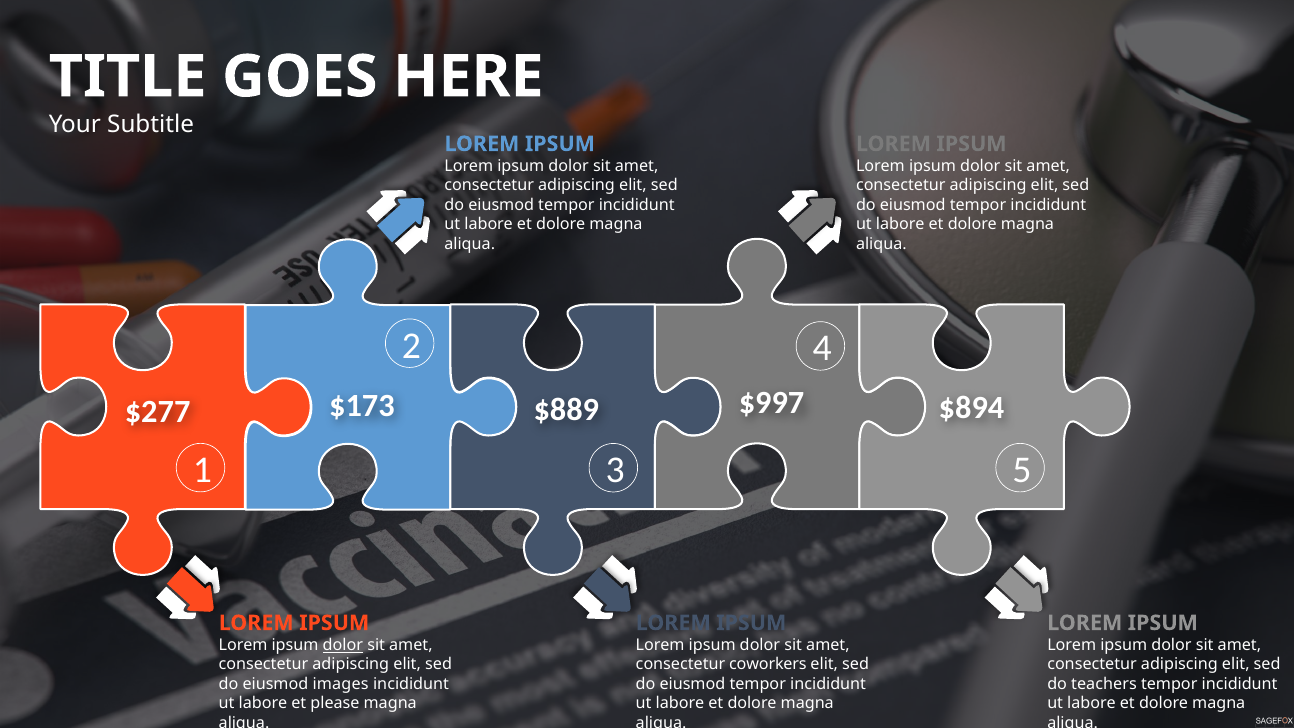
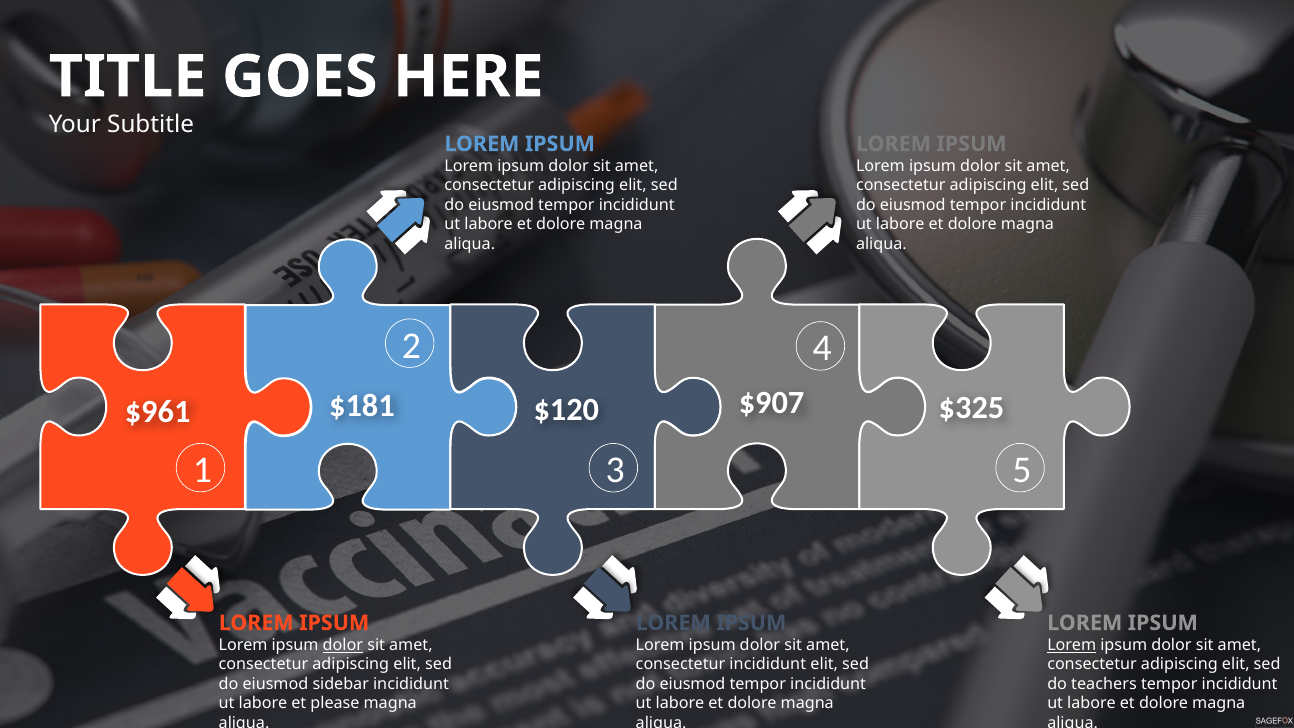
$997: $997 -> $907
$173: $173 -> $181
$894: $894 -> $325
$889: $889 -> $120
$277: $277 -> $961
Lorem at (1072, 645) underline: none -> present
consectetur coworkers: coworkers -> incididunt
images: images -> sidebar
